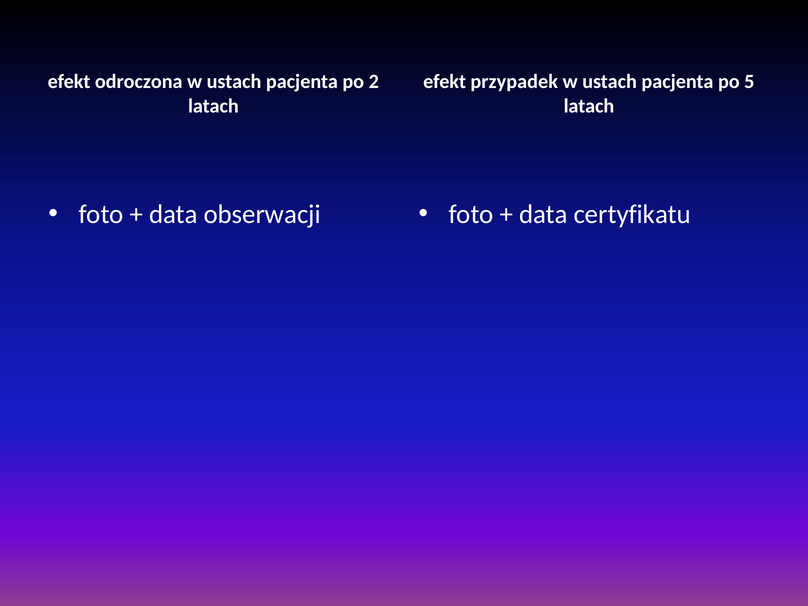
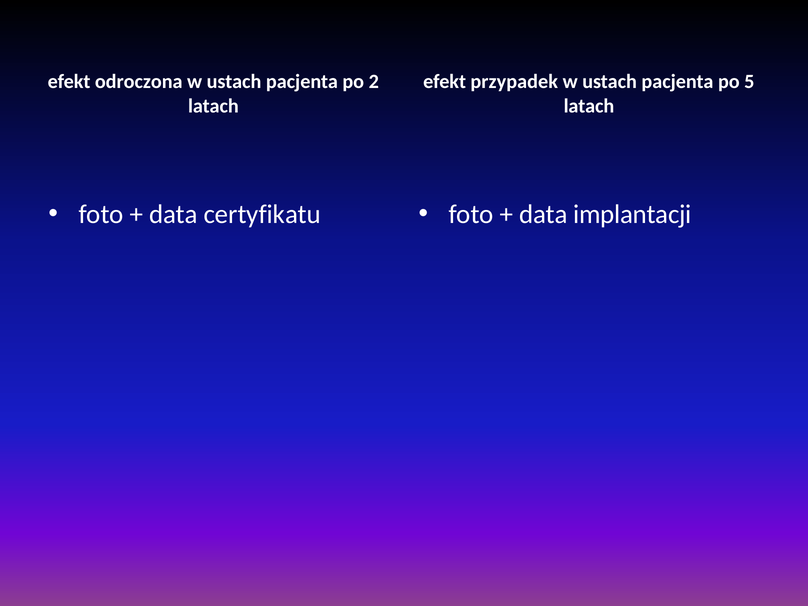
obserwacji: obserwacji -> certyfikatu
certyfikatu: certyfikatu -> implantacji
